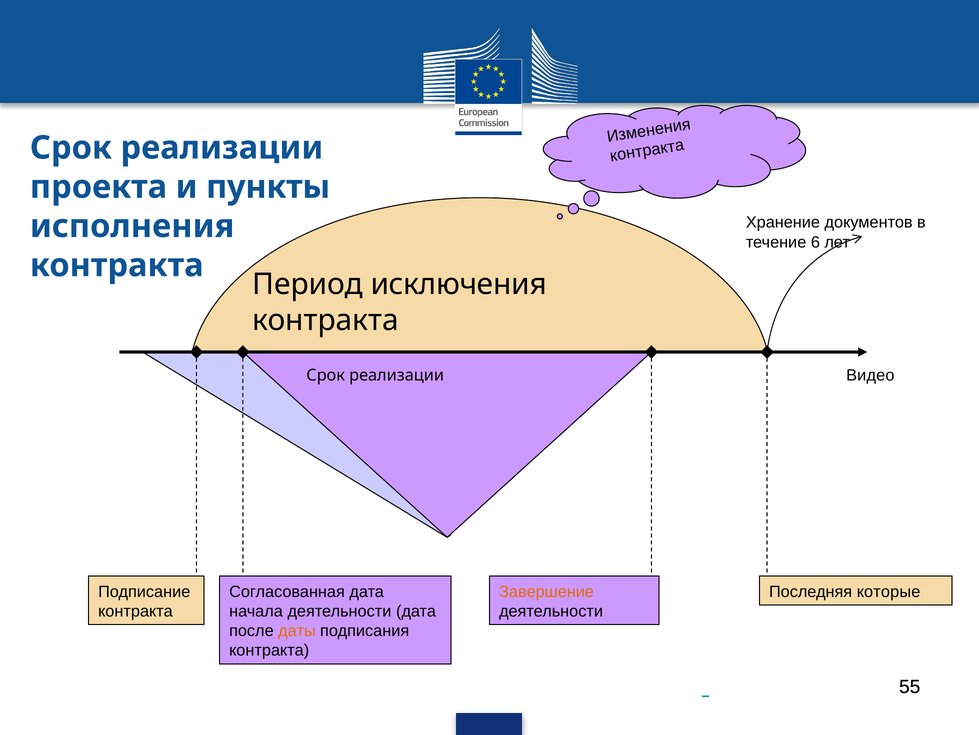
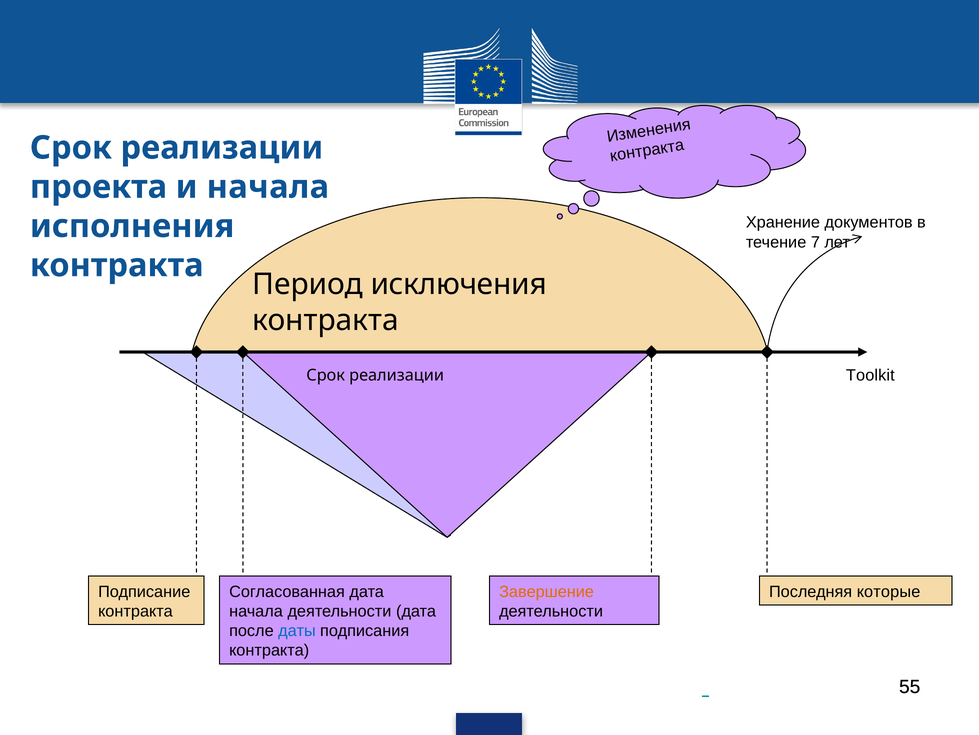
и пункты: пункты -> начала
6: 6 -> 7
Видео: Видео -> Toolkit
даты colour: orange -> blue
